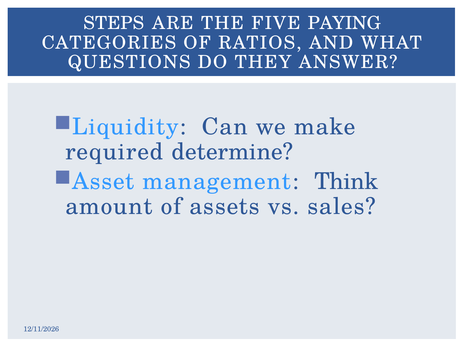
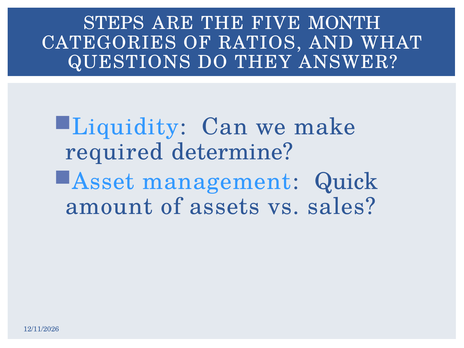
PAYING: PAYING -> MONTH
Think: Think -> Quick
